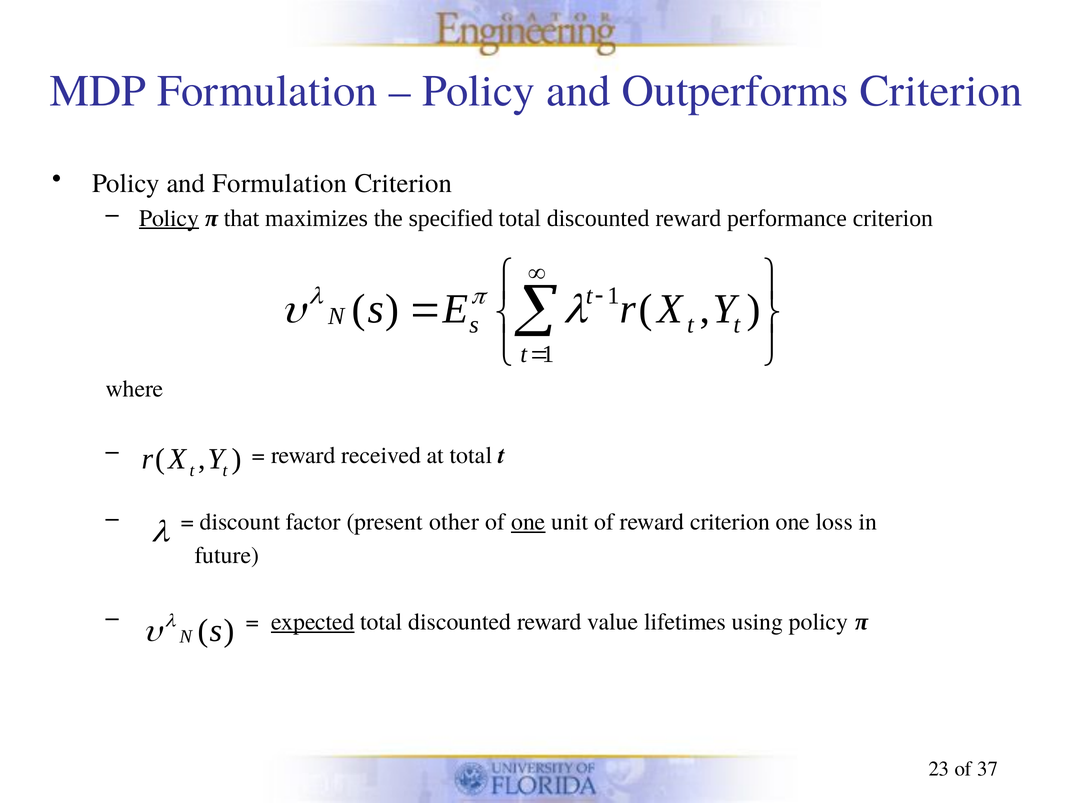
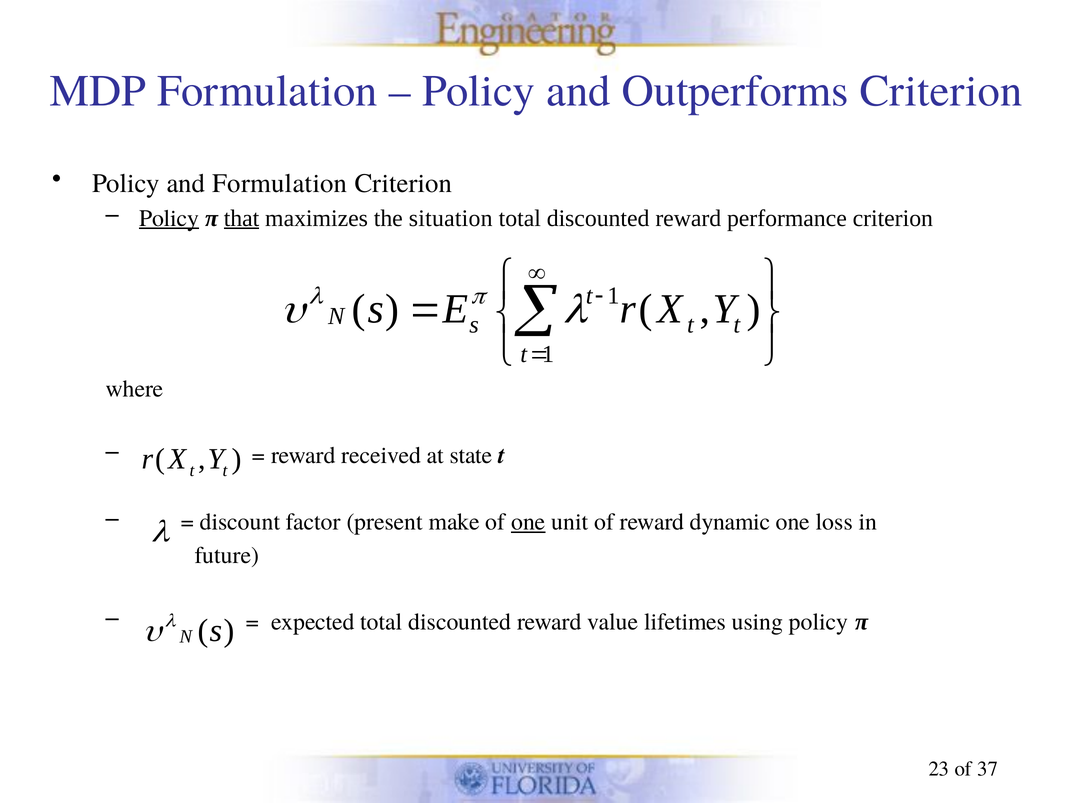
that underline: none -> present
specified: specified -> situation
at total: total -> state
other: other -> make
reward criterion: criterion -> dynamic
expected underline: present -> none
